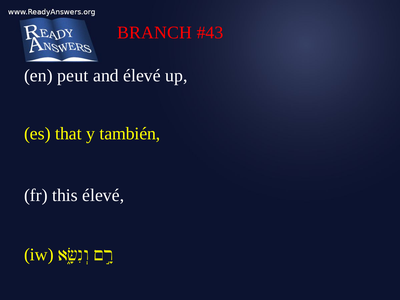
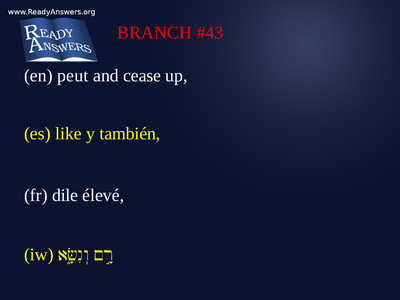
and élevé: élevé -> cease
that: that -> like
this: this -> dile
